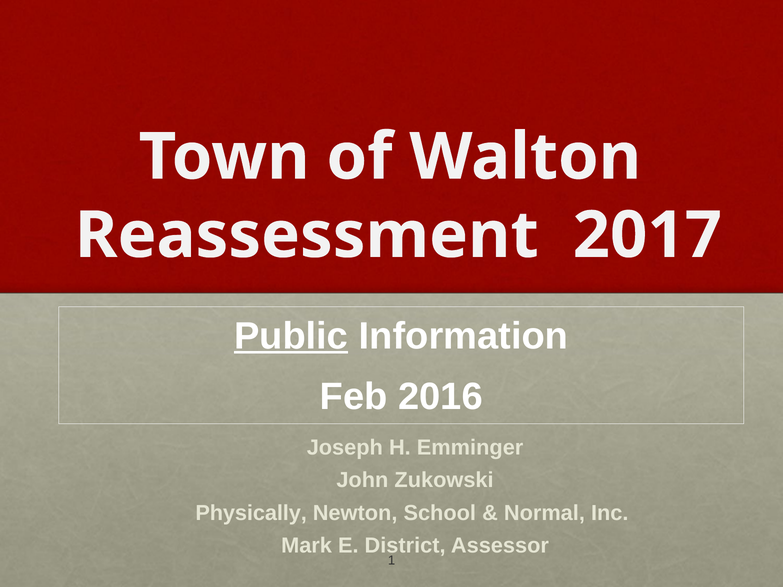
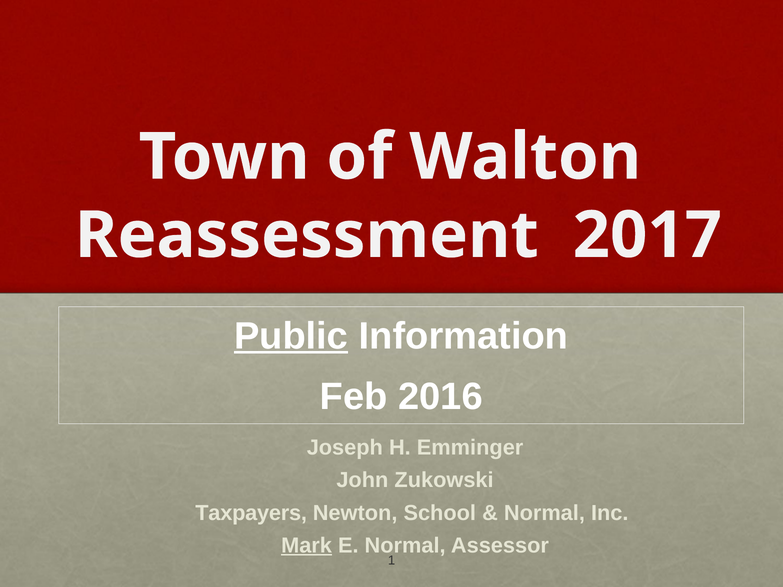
Physically: Physically -> Taxpayers
Mark underline: none -> present
E District: District -> Normal
